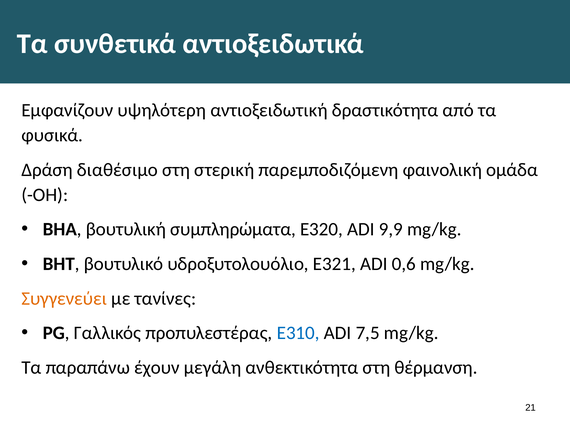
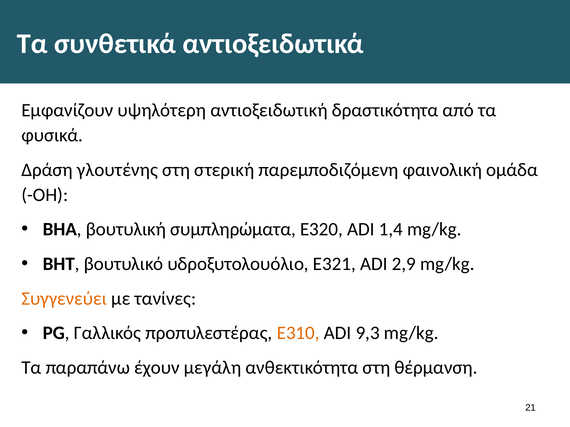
διαθέσιμο: διαθέσιμο -> γλουτένης
9,9: 9,9 -> 1,4
0,6: 0,6 -> 2,9
E310 colour: blue -> orange
7,5: 7,5 -> 9,3
